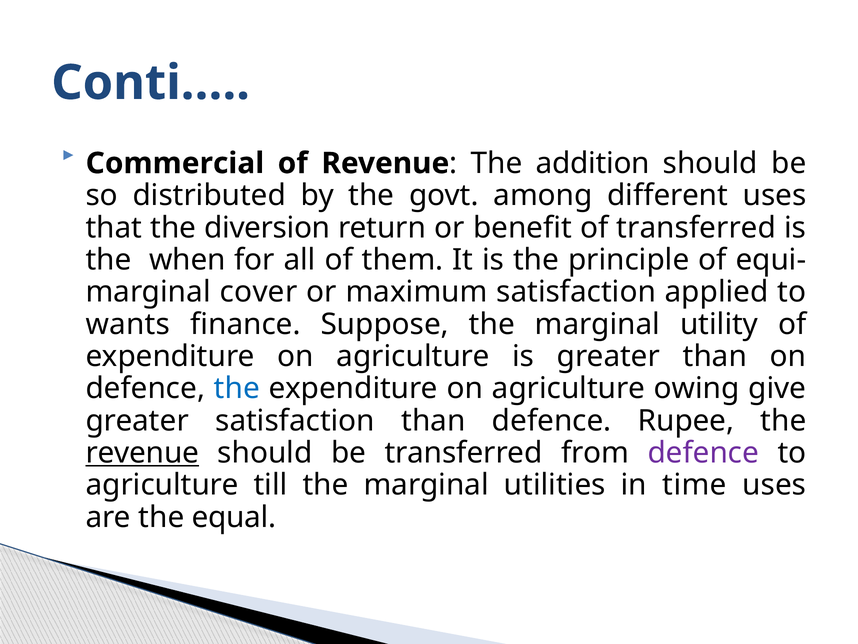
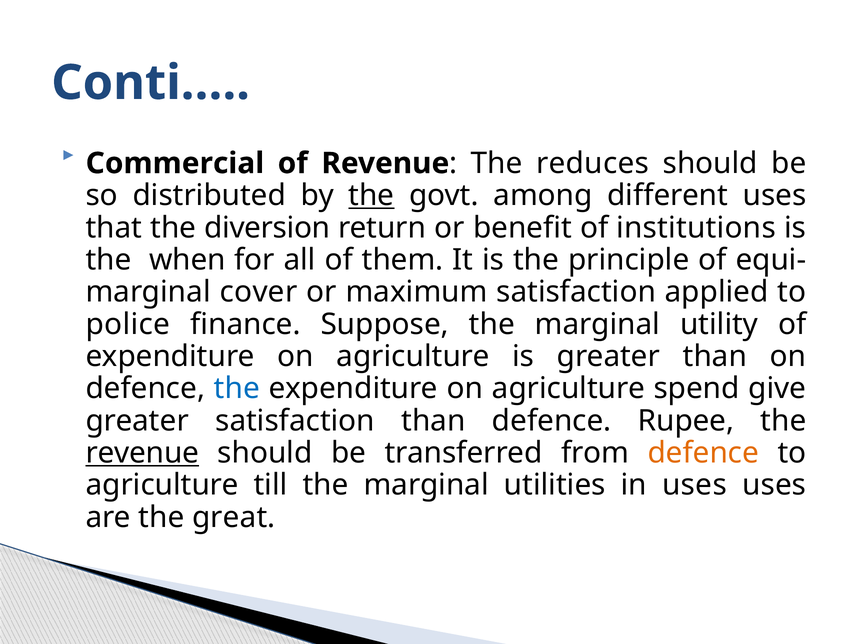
addition: addition -> reduces
the at (371, 195) underline: none -> present
of transferred: transferred -> institutions
wants: wants -> police
owing: owing -> spend
defence at (703, 453) colour: purple -> orange
in time: time -> uses
equal: equal -> great
